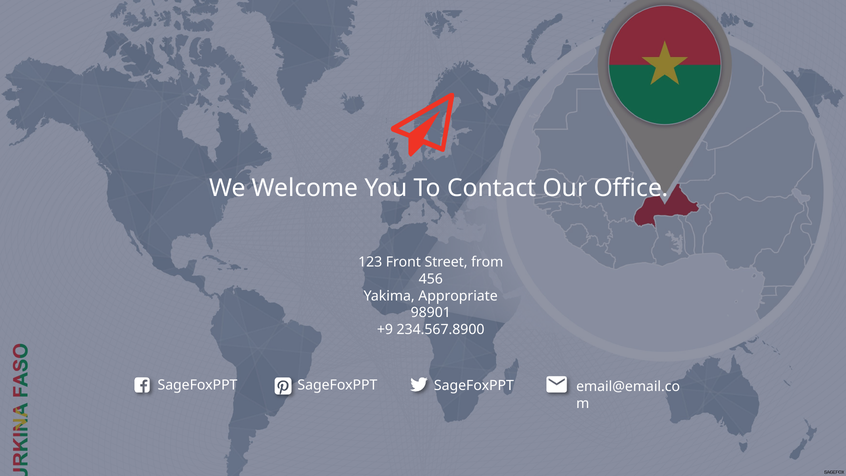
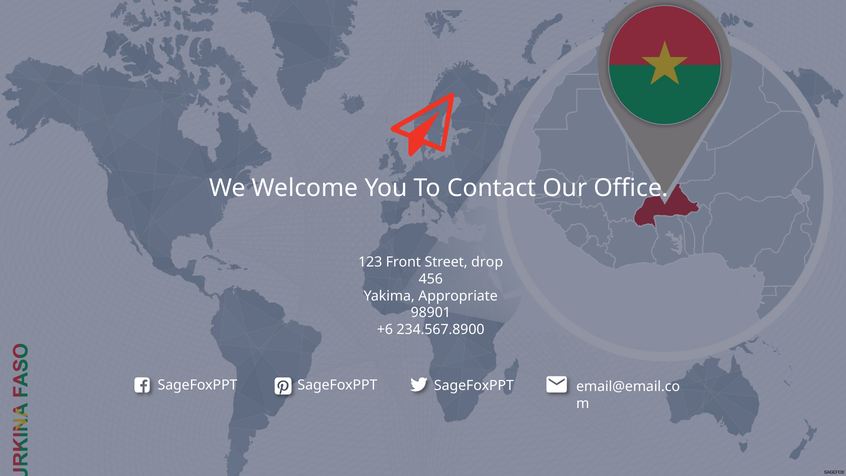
from: from -> drop
+9: +9 -> +6
